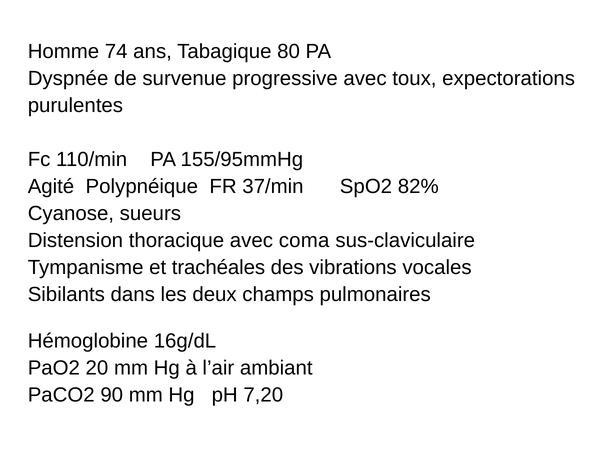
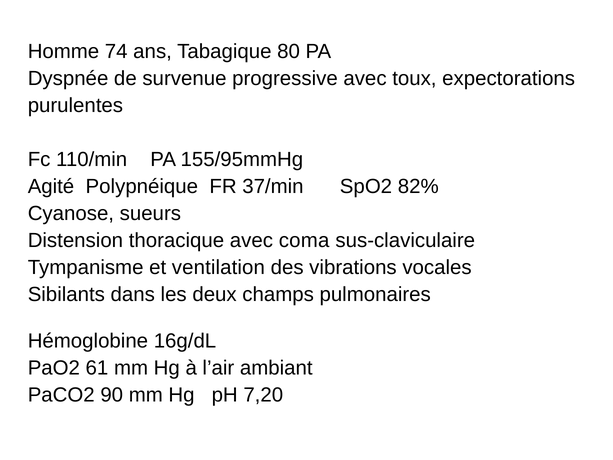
trachéales: trachéales -> ventilation
20: 20 -> 61
